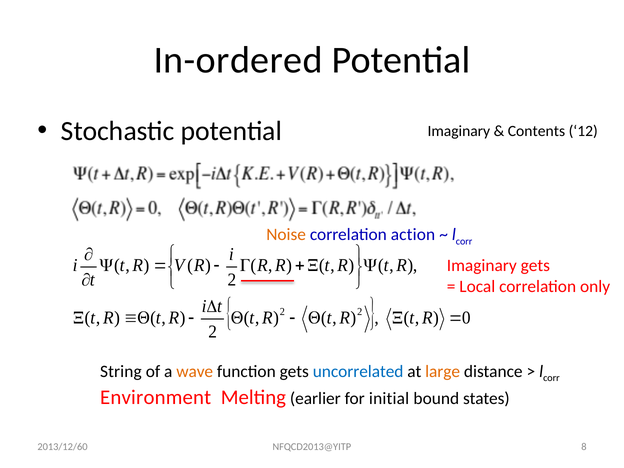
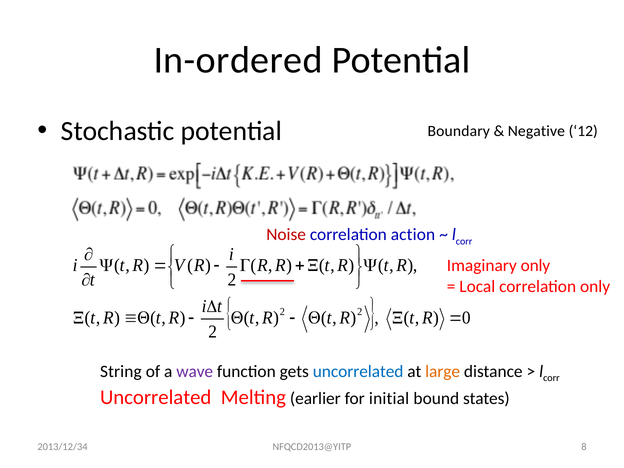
Imaginary at (459, 131): Imaginary -> Boundary
Contents: Contents -> Negative
Noise colour: orange -> red
Imaginary gets: gets -> only
wave colour: orange -> purple
Environment at (156, 397): Environment -> Uncorrelated
2013/12/60: 2013/12/60 -> 2013/12/34
